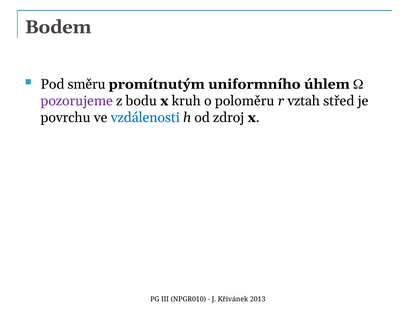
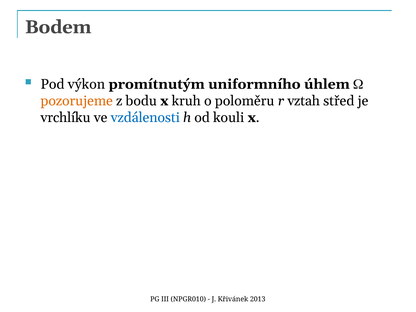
směru: směru -> výkon
pozorujeme colour: purple -> orange
povrchu: povrchu -> vrchlíku
zdroj: zdroj -> kouli
